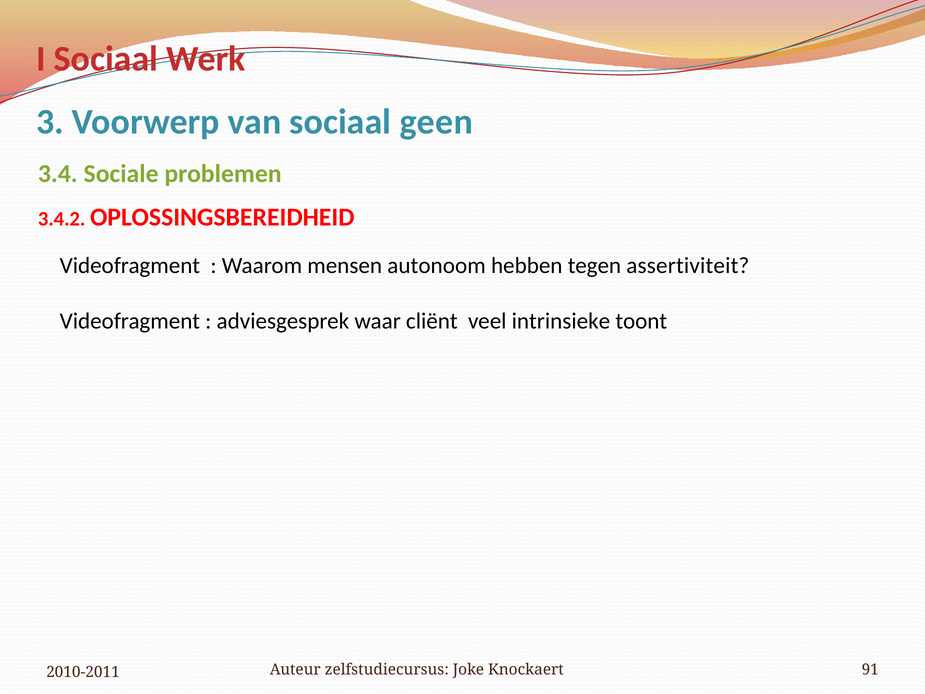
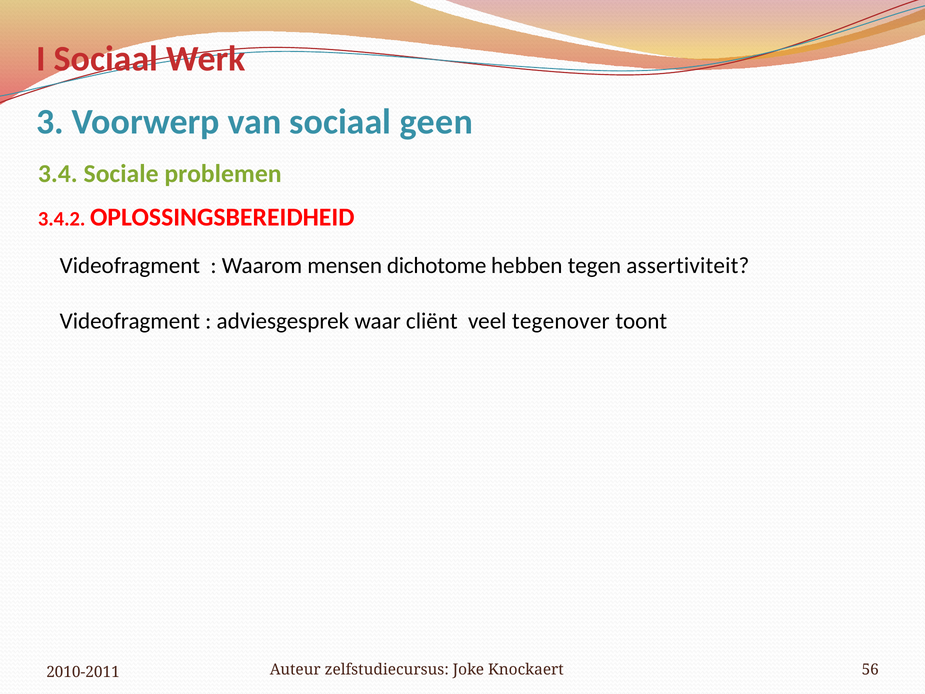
autonoom: autonoom -> dichotome
intrinsieke: intrinsieke -> tegenover
91: 91 -> 56
